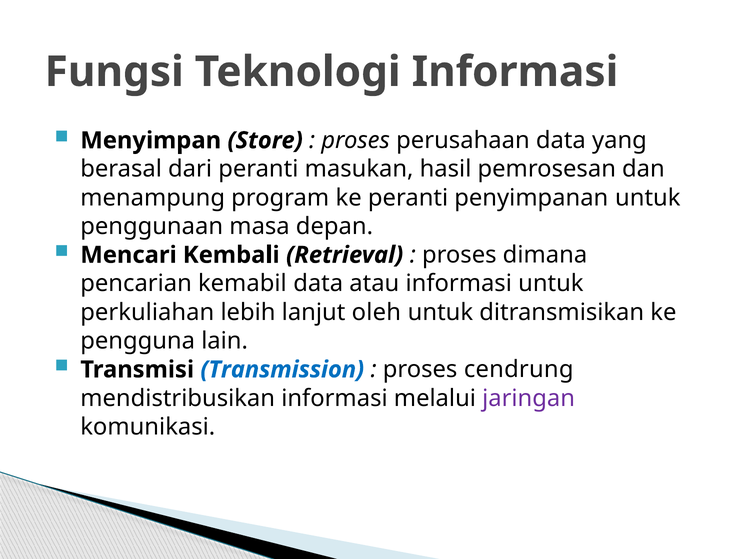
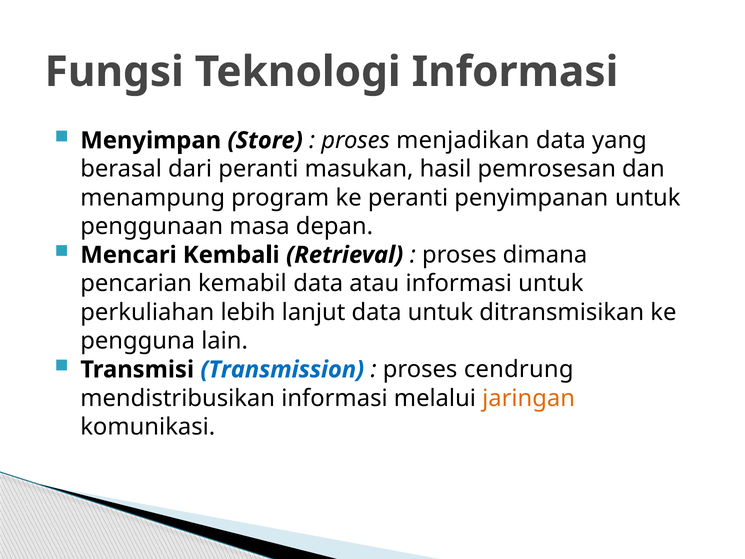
perusahaan: perusahaan -> menjadikan
lanjut oleh: oleh -> data
jaringan colour: purple -> orange
